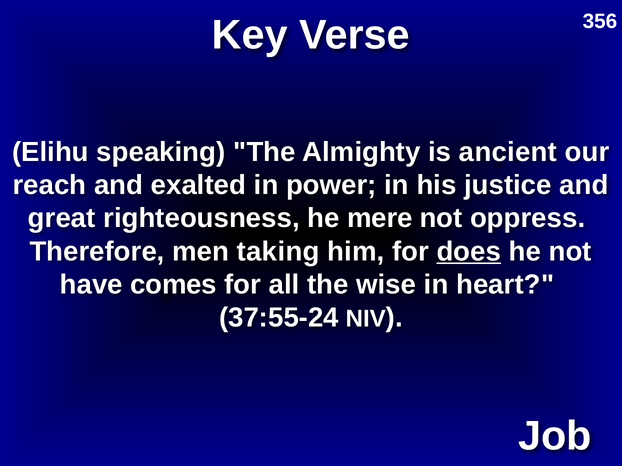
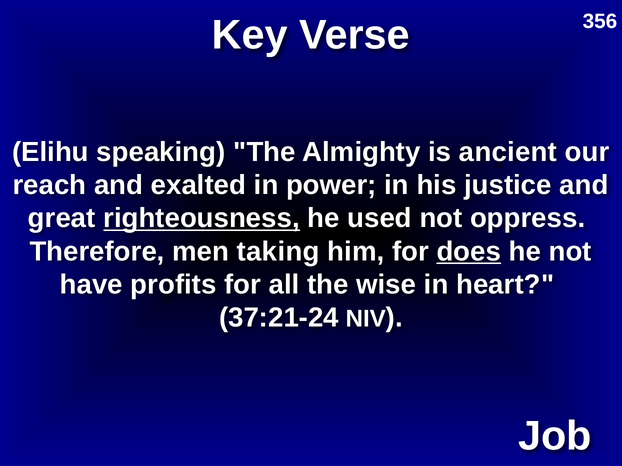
righteousness underline: none -> present
mere: mere -> used
comes: comes -> profits
37:55-24: 37:55-24 -> 37:21-24
